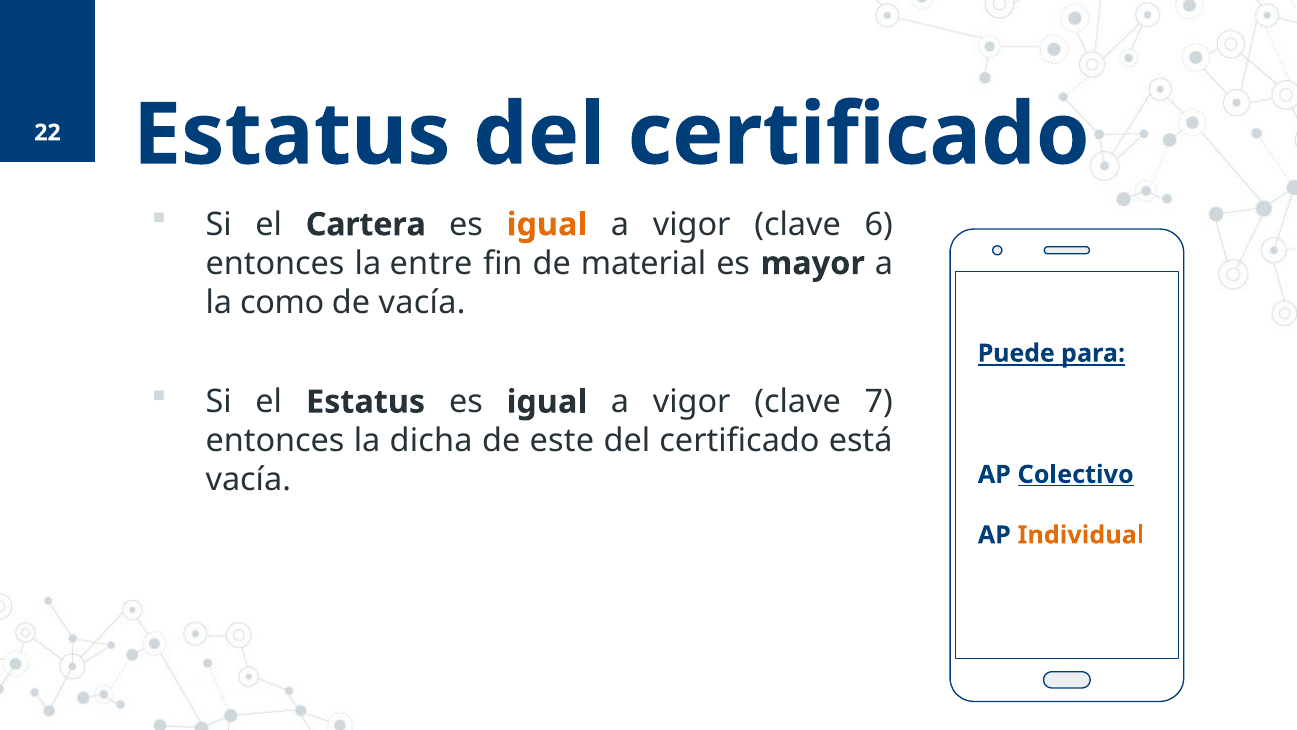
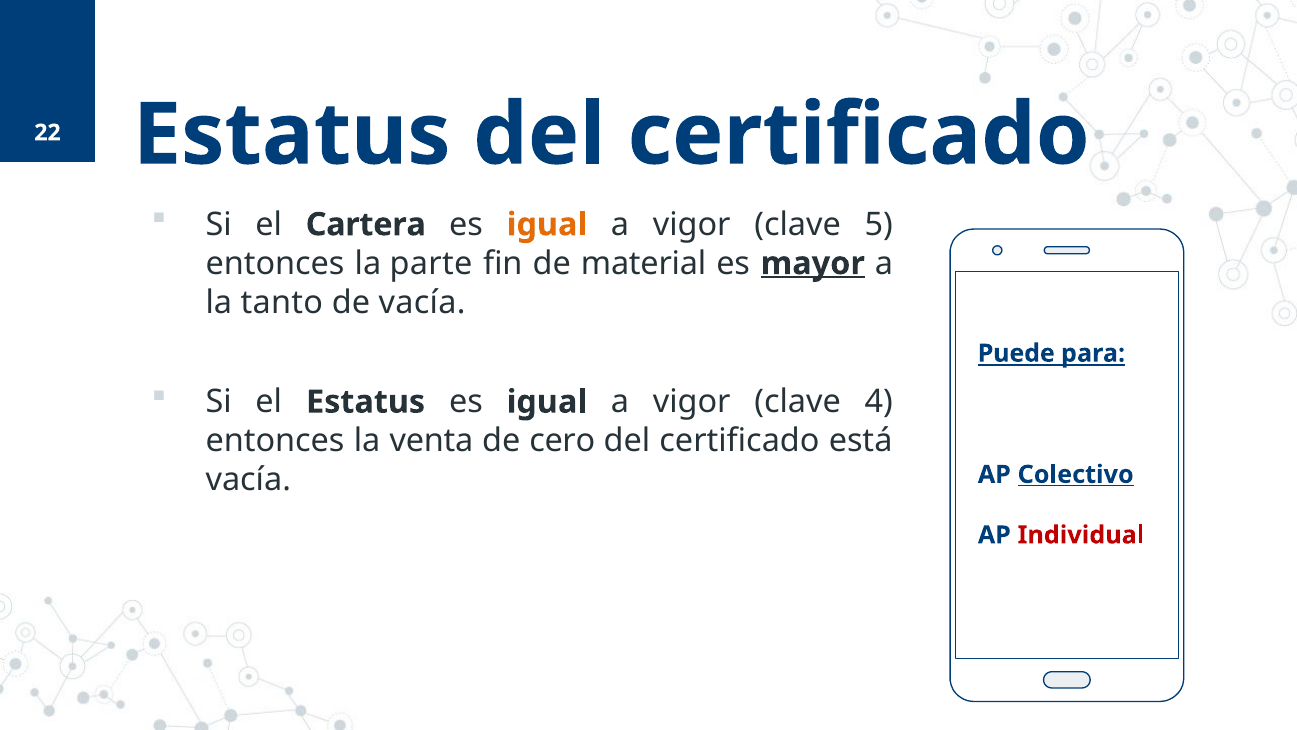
6: 6 -> 5
entre: entre -> parte
mayor underline: none -> present
como: como -> tanto
7: 7 -> 4
dicha: dicha -> venta
este: este -> cero
Individual colour: orange -> red
